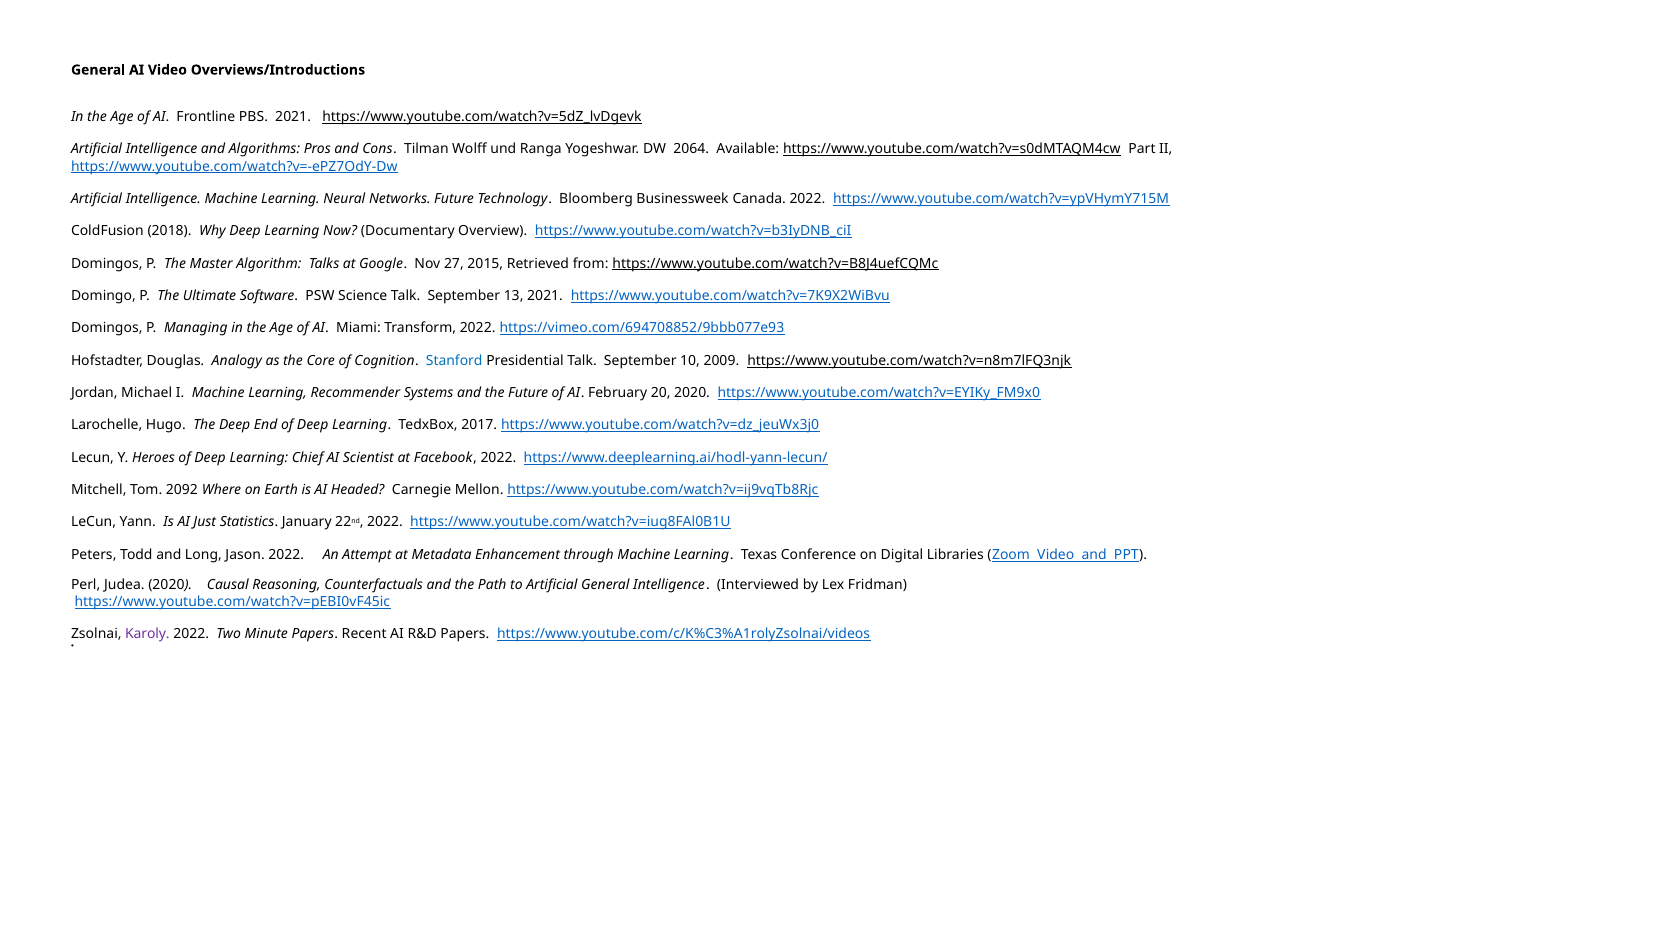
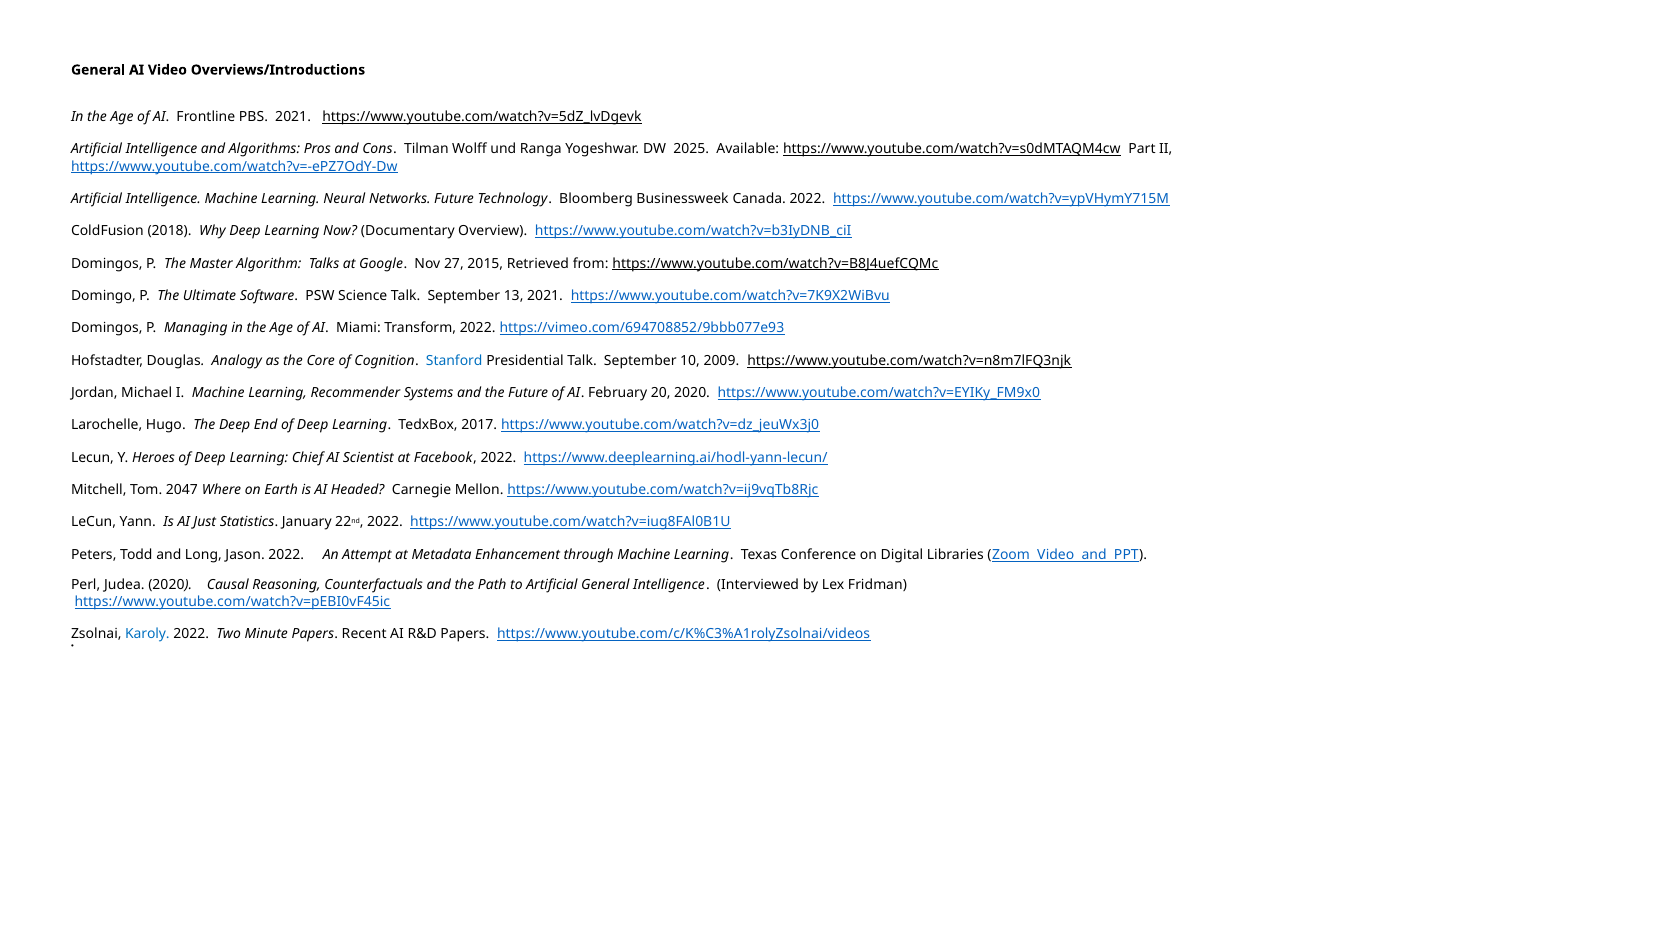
2064: 2064 -> 2025
2092: 2092 -> 2047
Karoly colour: purple -> blue
